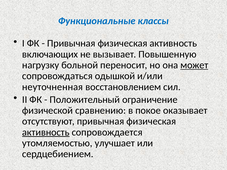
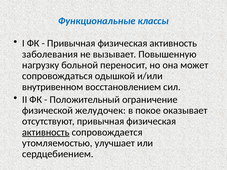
включающих: включающих -> заболевания
может underline: present -> none
неуточненная: неуточненная -> внутривенном
сравнению: сравнению -> желудочек
